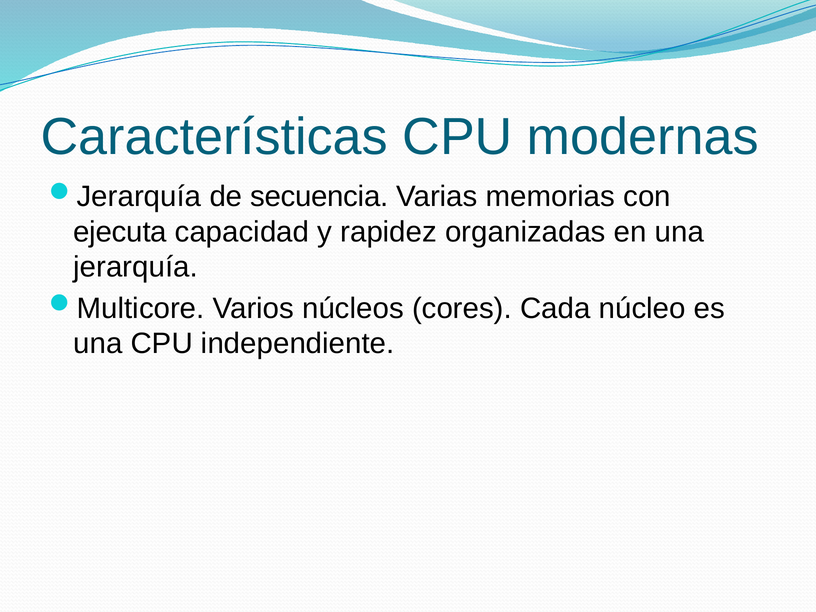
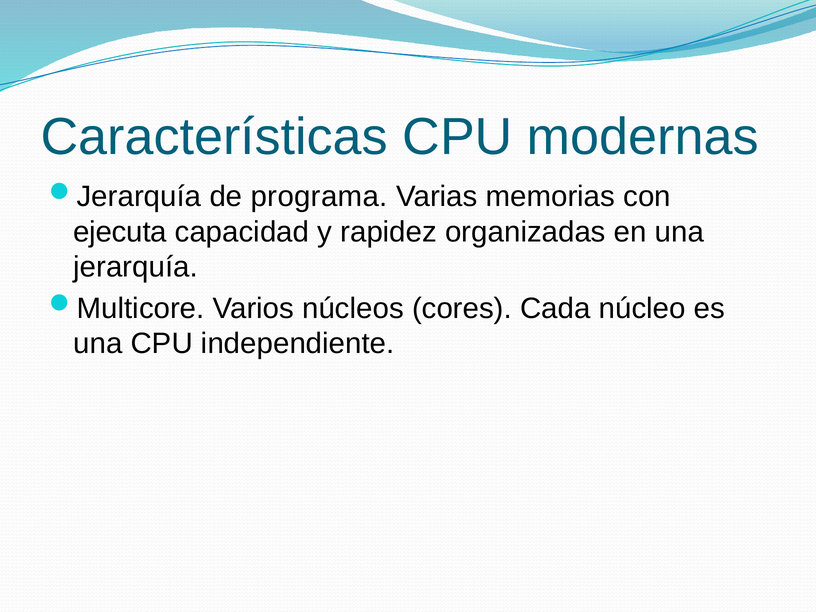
secuencia: secuencia -> programa
